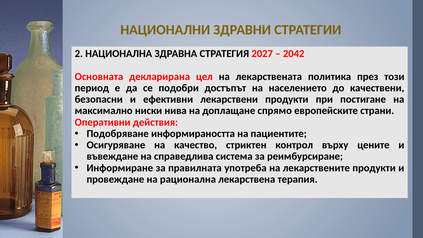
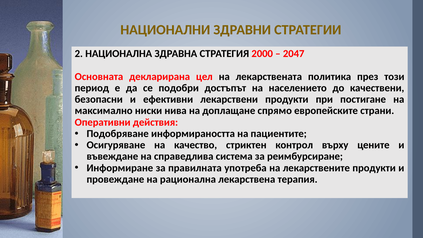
2027: 2027 -> 2000
2042: 2042 -> 2047
